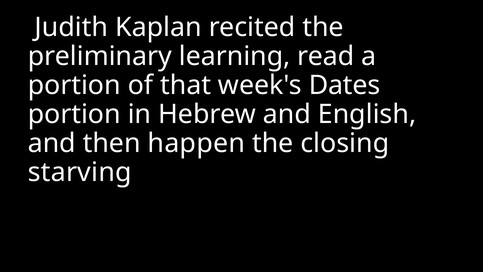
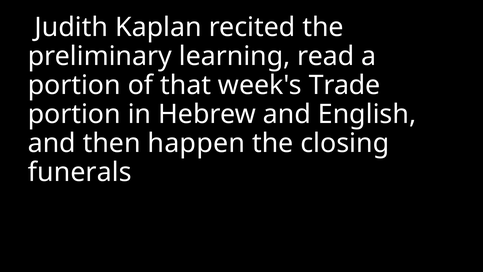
Dates: Dates -> Trade
starving: starving -> funerals
